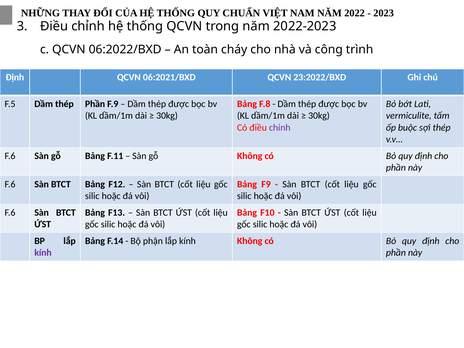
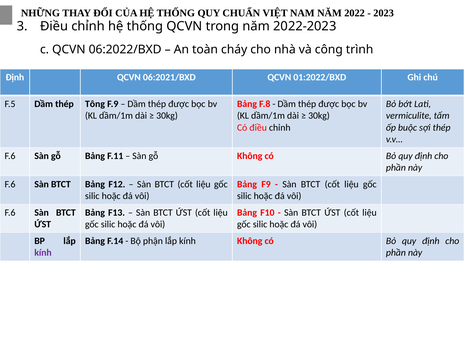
23:2022/BXD: 23:2022/BXD -> 01:2022/BXD
thép Phần: Phần -> Tông
chỉnh at (280, 127) colour: purple -> black
